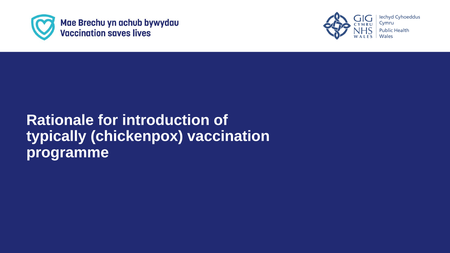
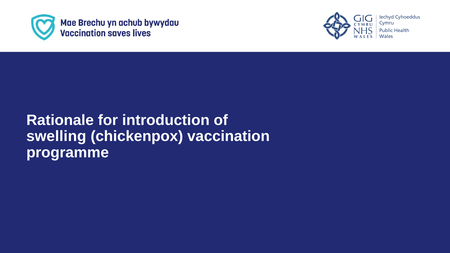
typically: typically -> swelling
